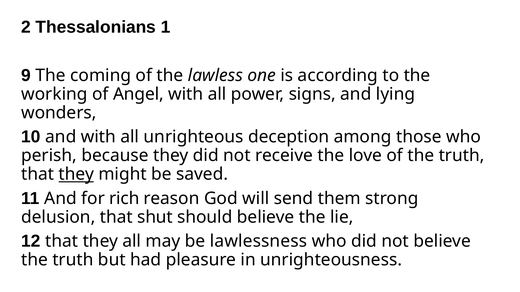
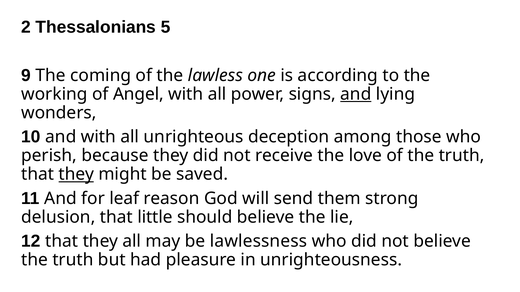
1: 1 -> 5
and at (356, 94) underline: none -> present
rich: rich -> leaf
shut: shut -> little
